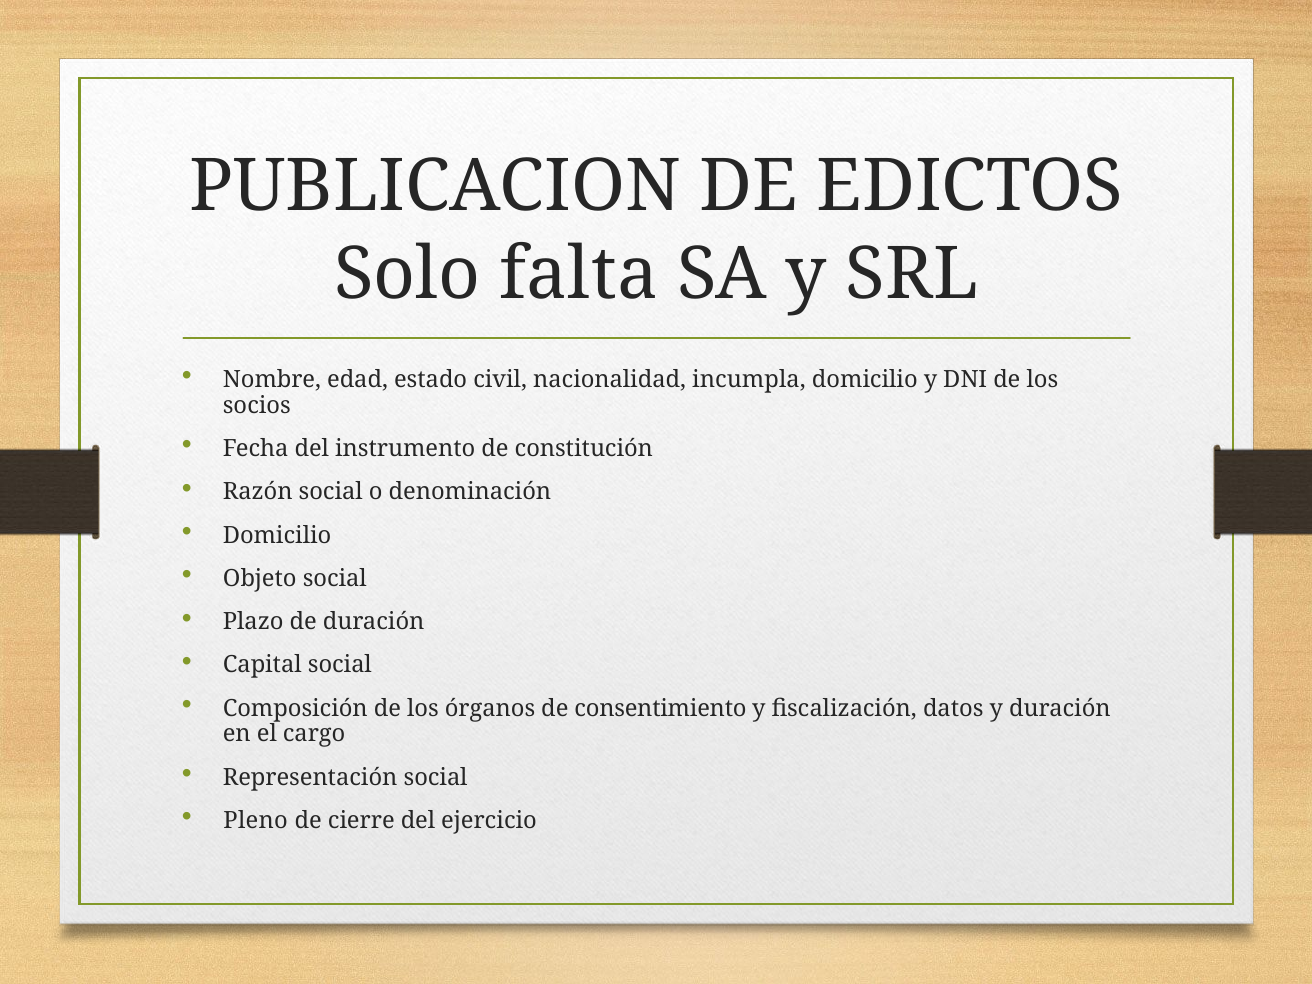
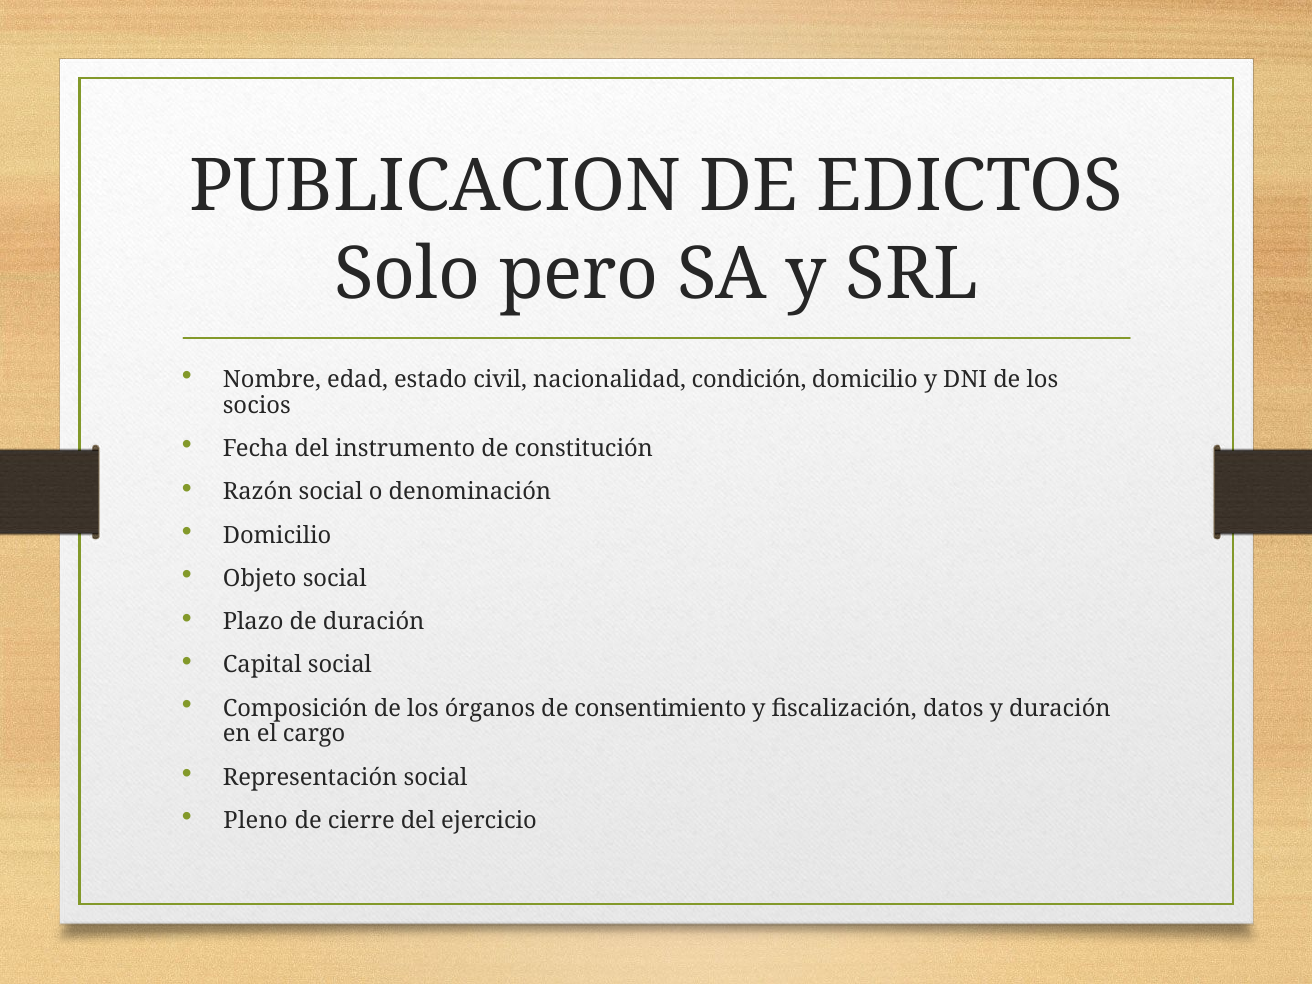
falta: falta -> pero
incumpla: incumpla -> condición
